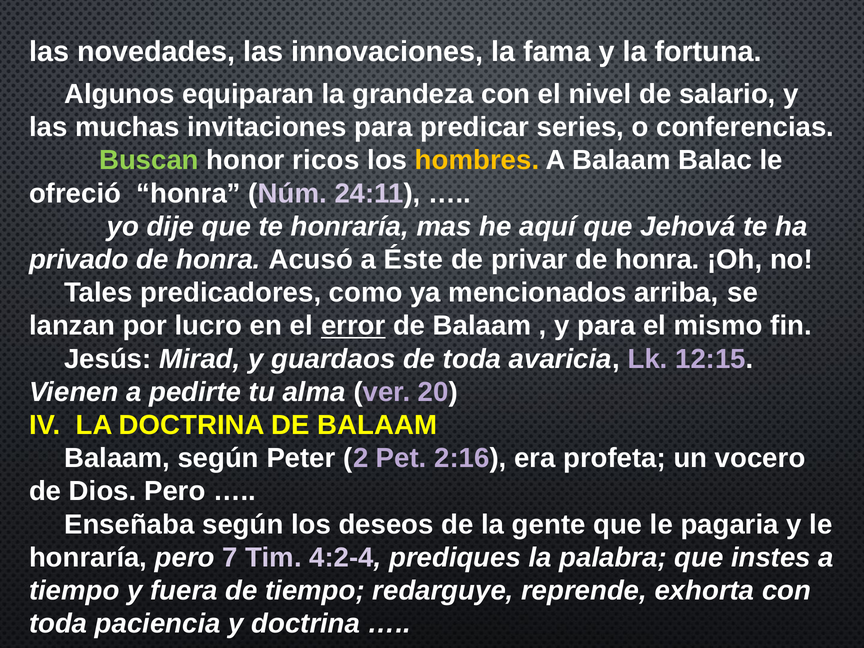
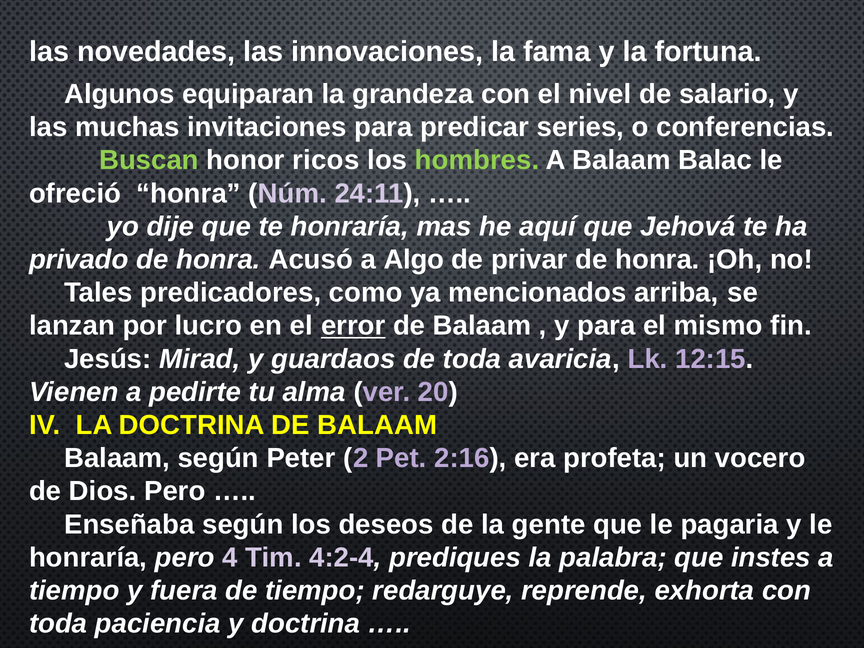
hombres colour: yellow -> light green
Éste: Éste -> Algo
7: 7 -> 4
